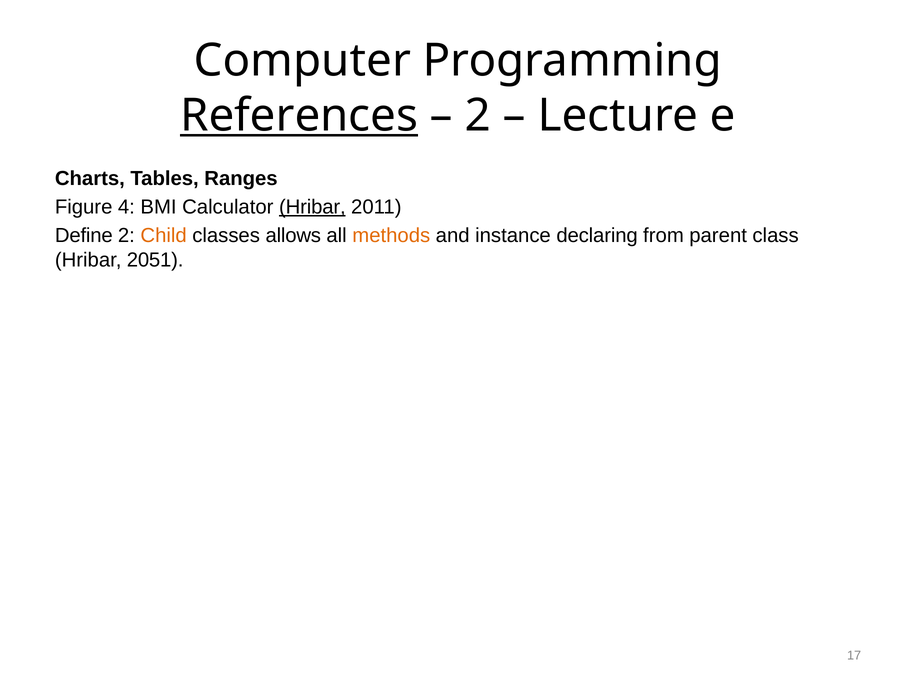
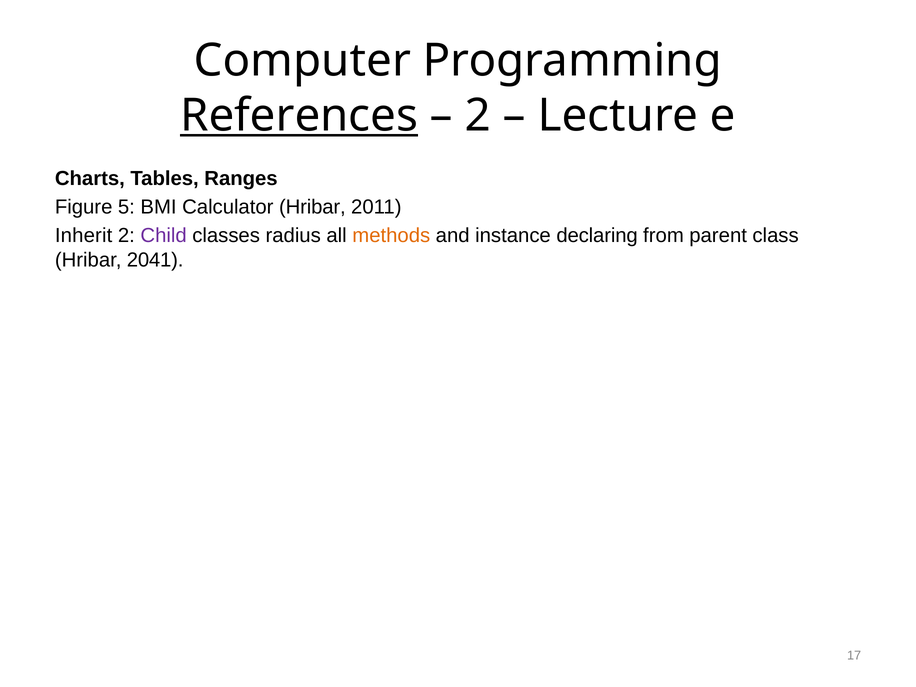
4: 4 -> 5
Hribar at (312, 207) underline: present -> none
Define: Define -> Inherit
Child colour: orange -> purple
allows: allows -> radius
2051: 2051 -> 2041
